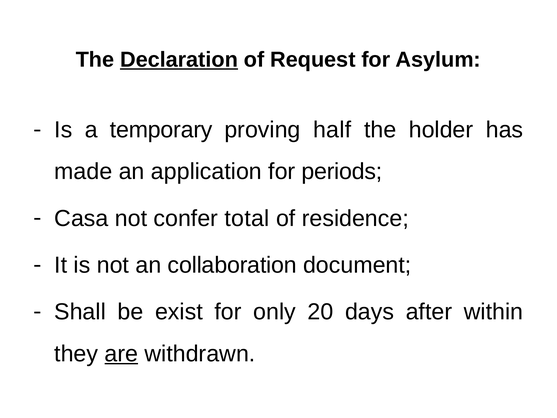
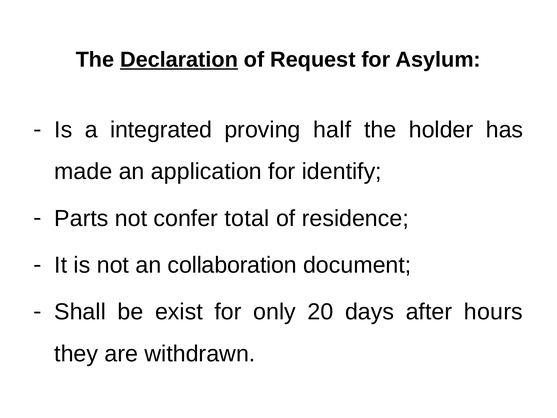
temporary: temporary -> integrated
periods: periods -> identify
Casa: Casa -> Parts
within: within -> hours
are underline: present -> none
